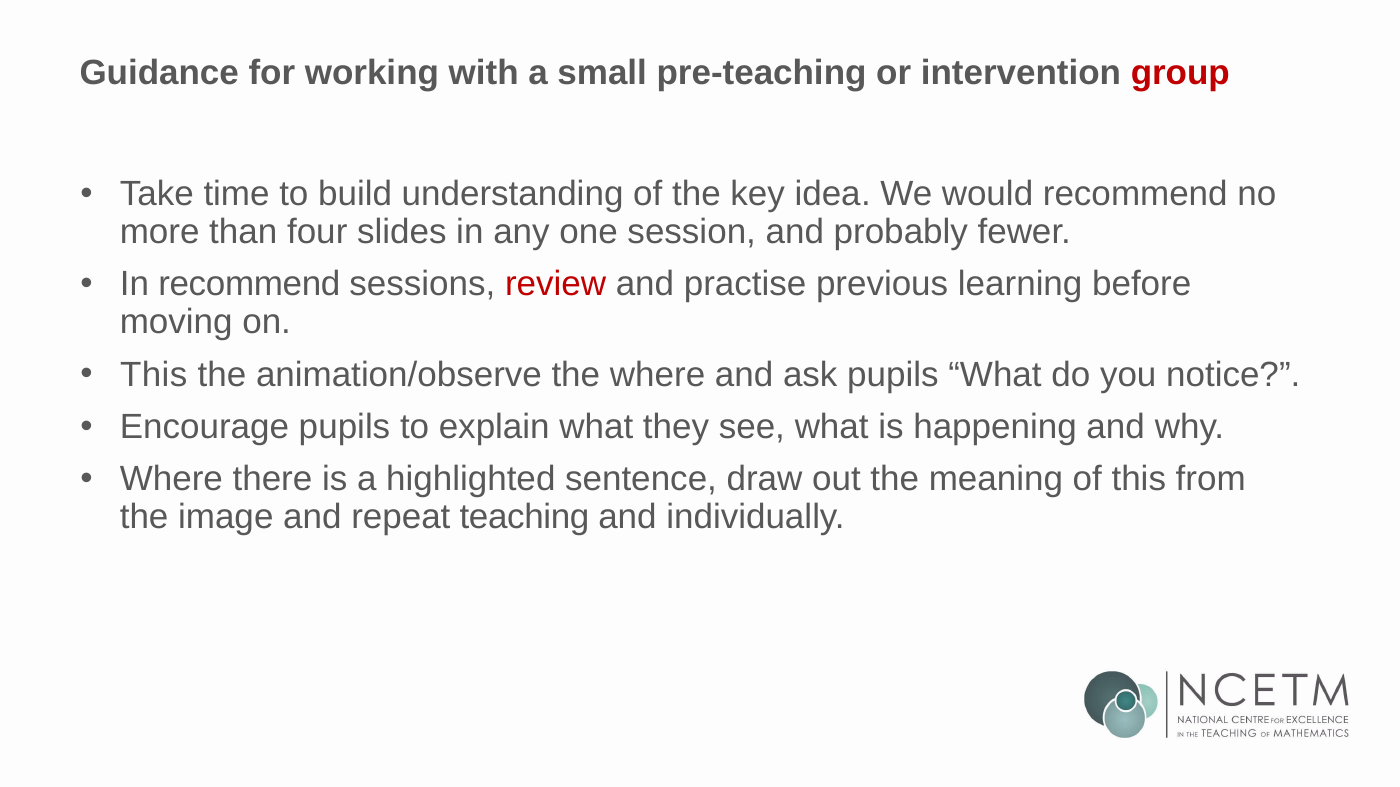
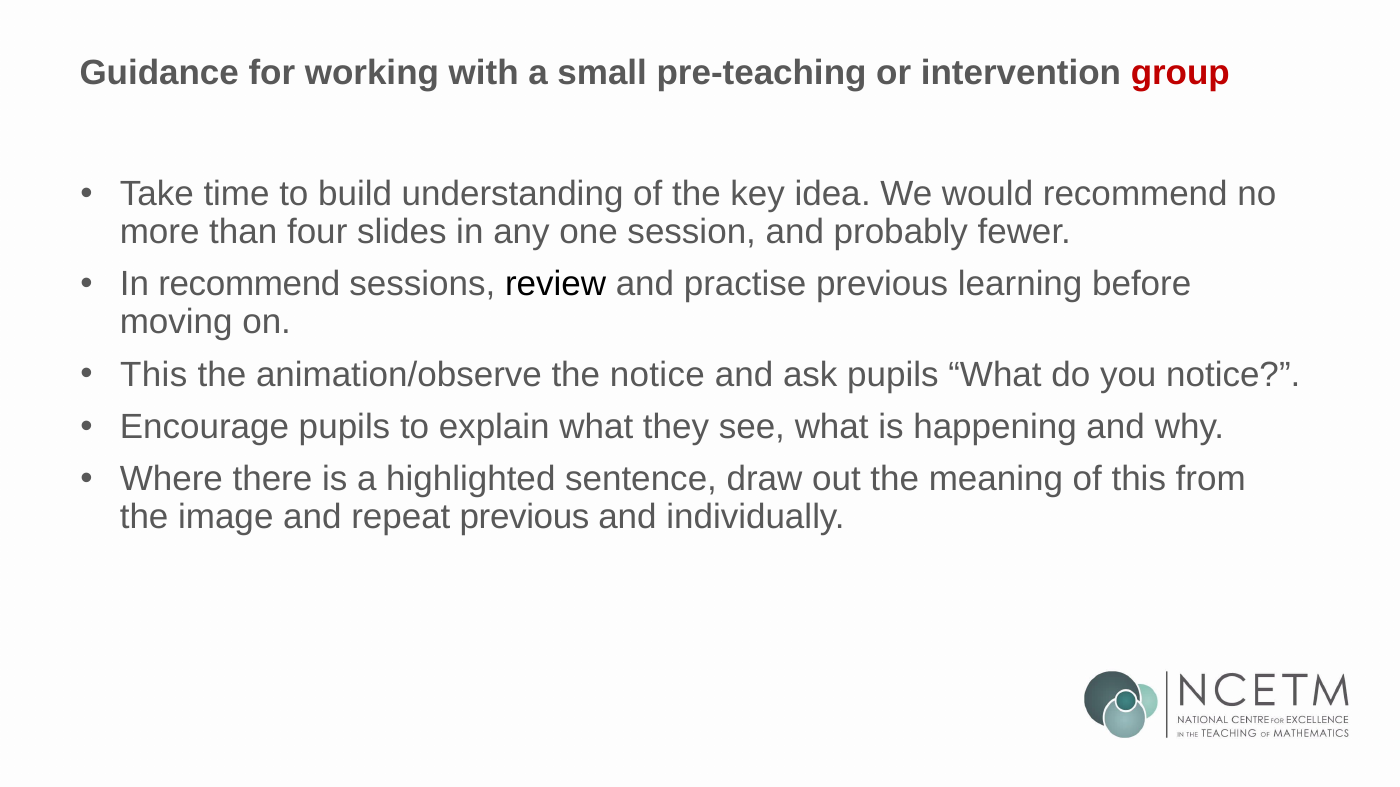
review colour: red -> black
the where: where -> notice
repeat teaching: teaching -> previous
